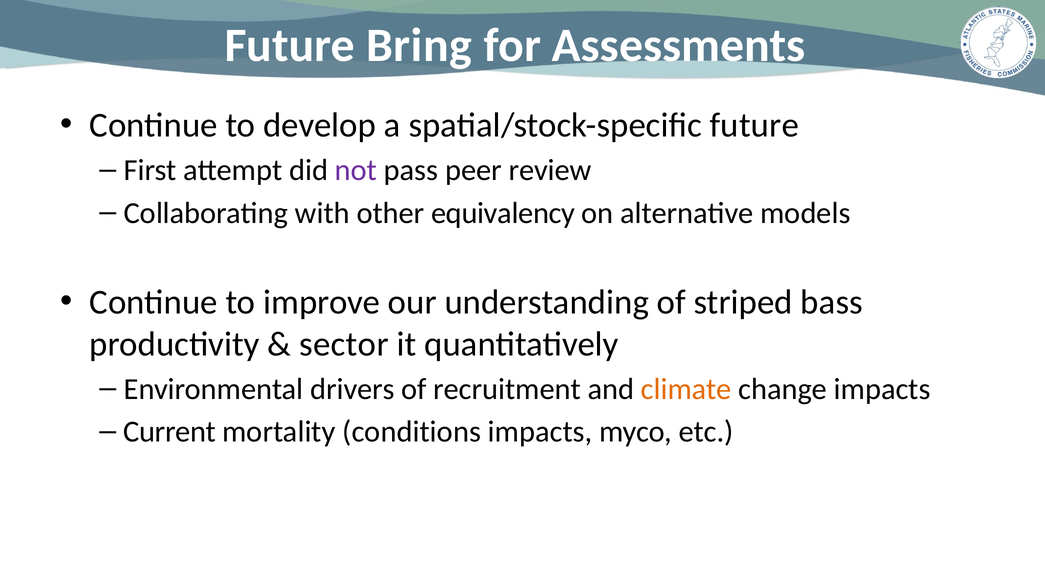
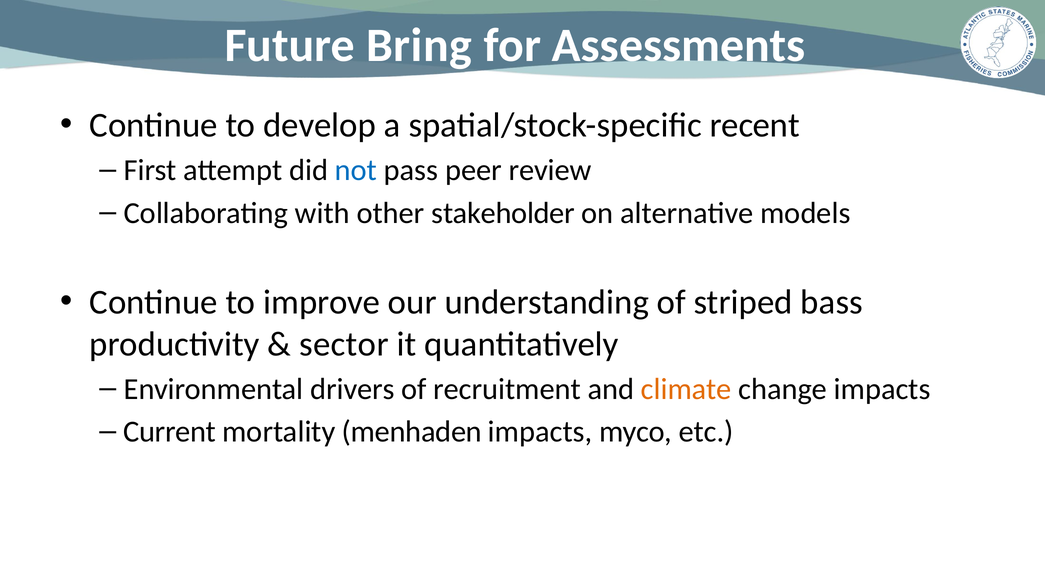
spatial/stock-specific future: future -> recent
not colour: purple -> blue
equivalency: equivalency -> stakeholder
conditions: conditions -> menhaden
